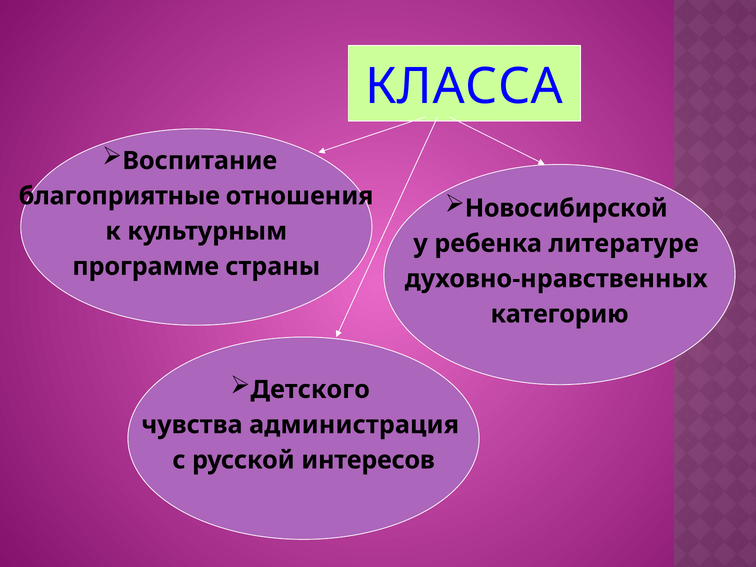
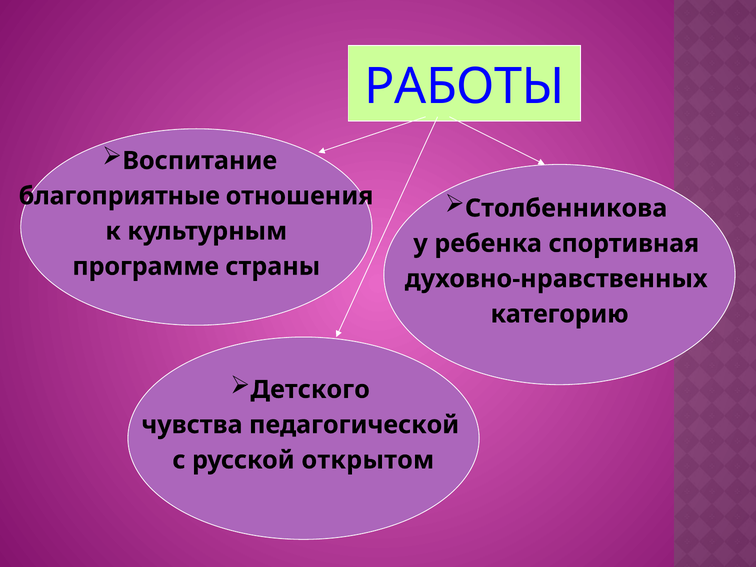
КЛАССА: КЛАССА -> РАБОТЫ
Новосибирской: Новосибирской -> Столбенникова
литературе: литературе -> спортивная
администрация: администрация -> педагогической
интересов: интересов -> открытом
